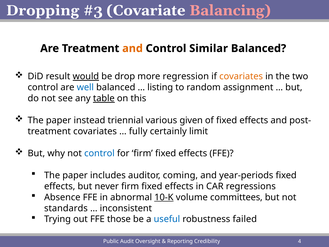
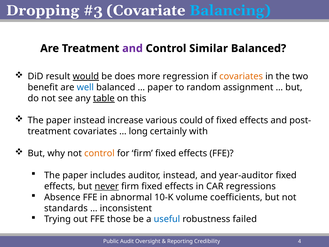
Balancing colour: pink -> light blue
and at (133, 48) colour: orange -> purple
drop: drop -> does
control at (43, 87): control -> benefit
listing at (160, 87): listing -> paper
triennial: triennial -> increase
given: given -> could
fully: fully -> long
limit: limit -> with
control at (99, 153) colour: blue -> orange
auditor coming: coming -> instead
year-periods: year-periods -> year-auditor
never underline: none -> present
10-K underline: present -> none
committees: committees -> coefficients
